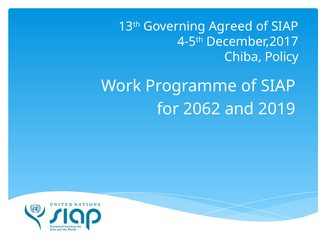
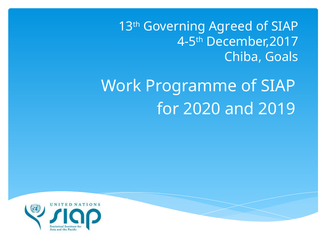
Policy: Policy -> Goals
2062: 2062 -> 2020
